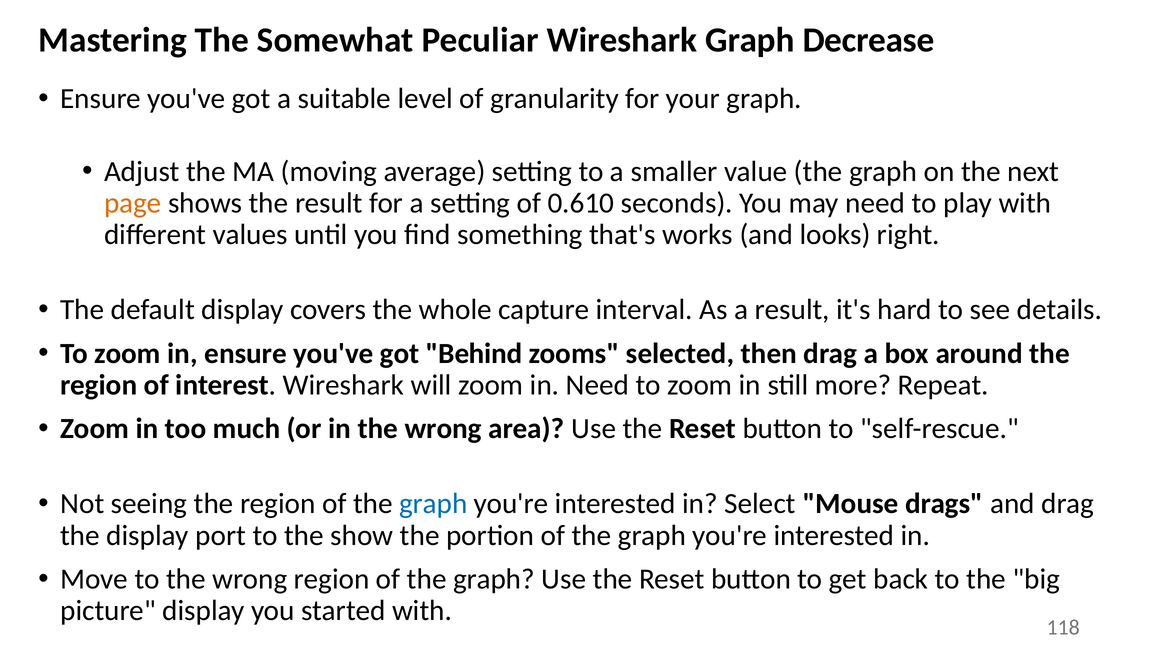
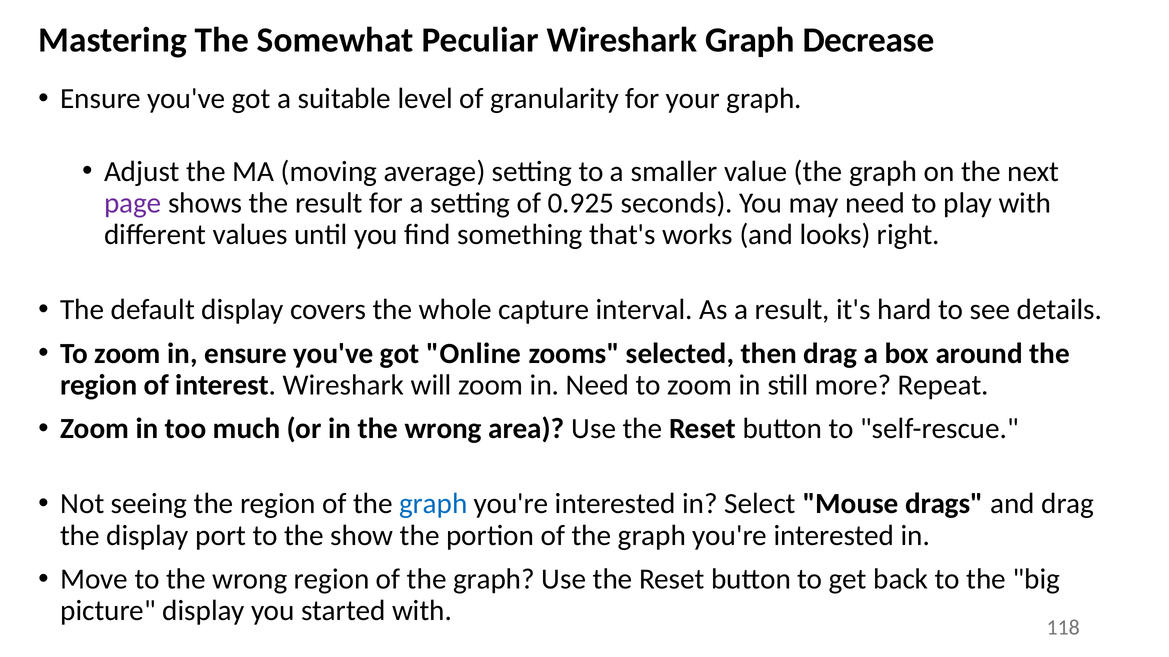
page colour: orange -> purple
0.610: 0.610 -> 0.925
Behind: Behind -> Online
